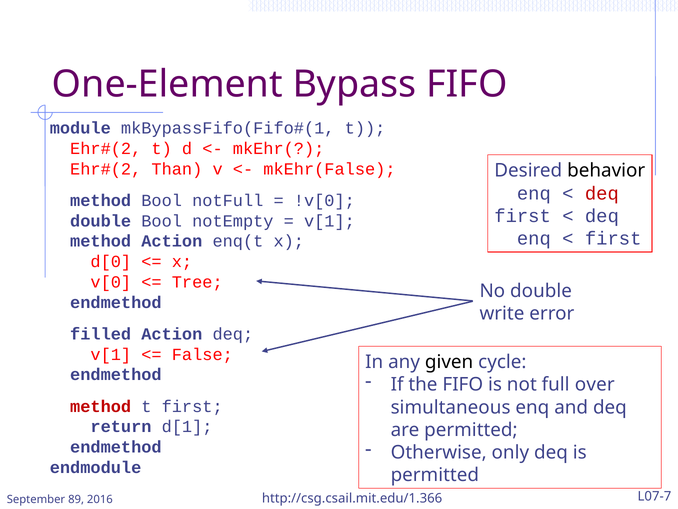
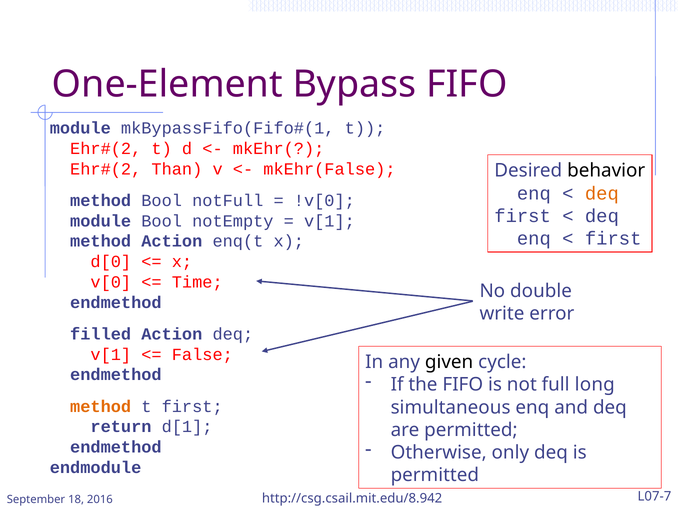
deq at (602, 193) colour: red -> orange
double at (101, 221): double -> module
Tree: Tree -> Time
over: over -> long
method at (101, 406) colour: red -> orange
http://csg.csail.mit.edu/1.366: http://csg.csail.mit.edu/1.366 -> http://csg.csail.mit.edu/8.942
89: 89 -> 18
